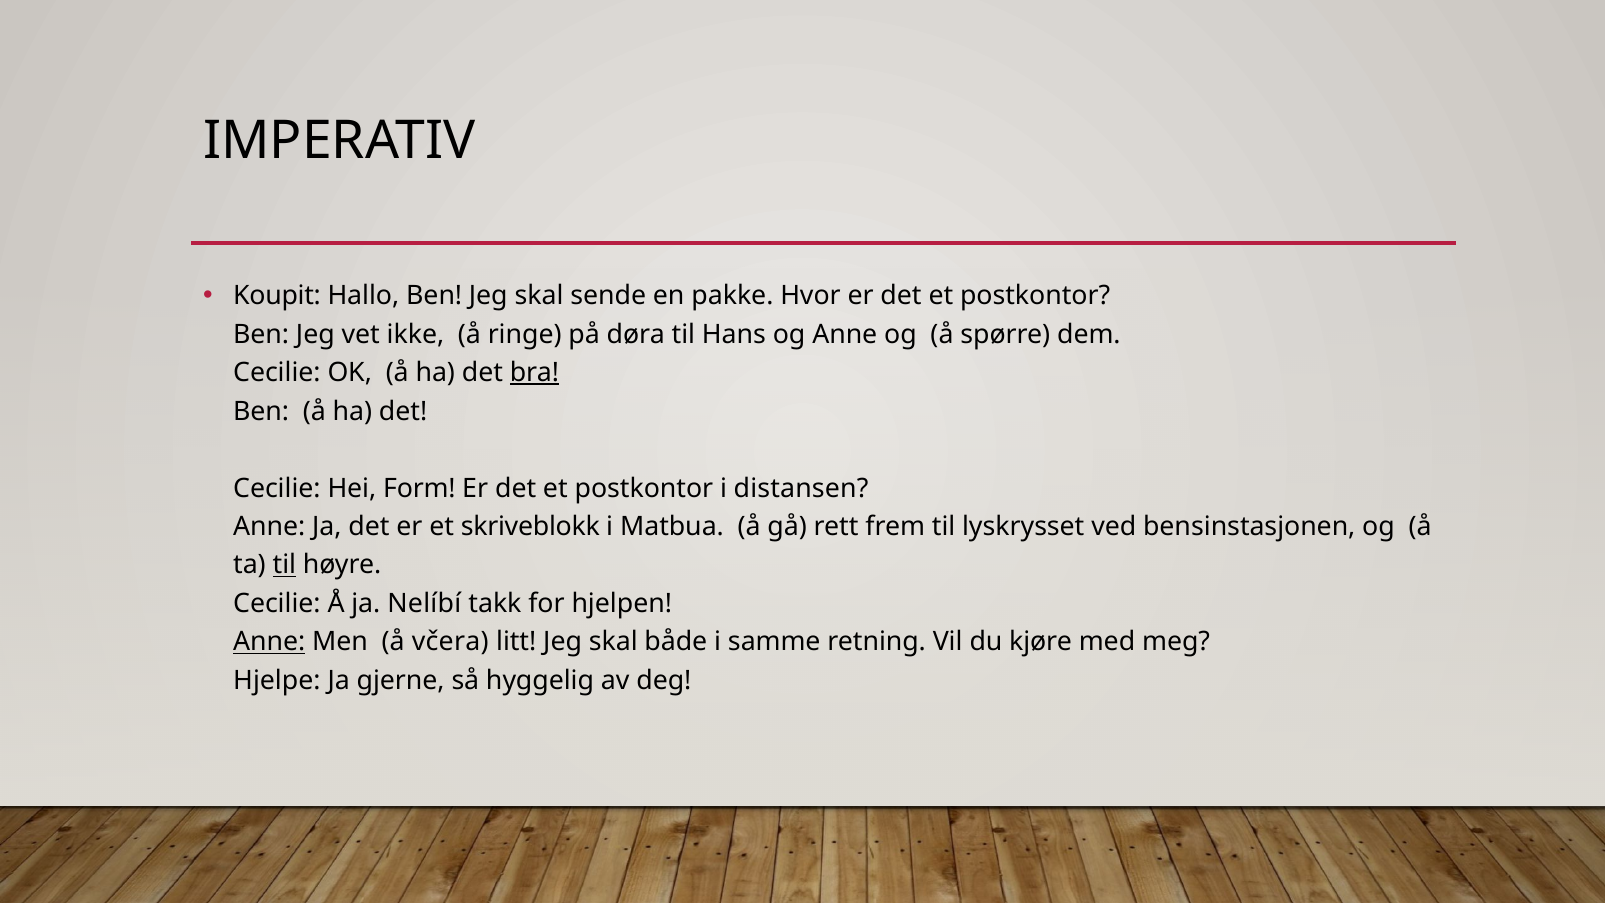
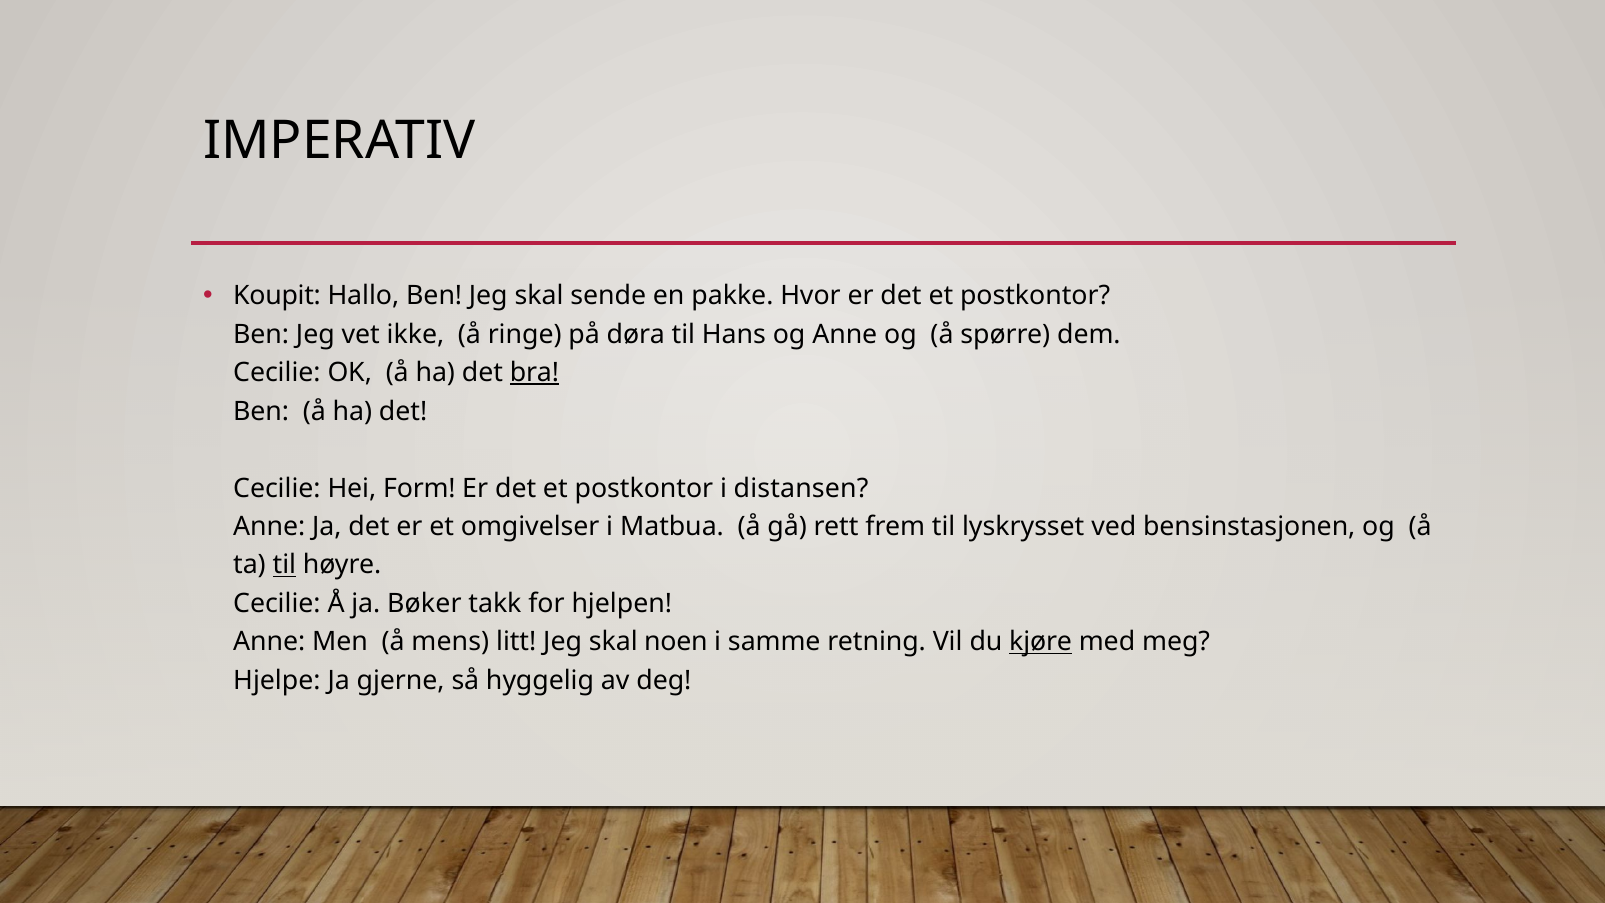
skriveblokk: skriveblokk -> omgivelser
Nelíbí: Nelíbí -> Bøker
Anne at (269, 642) underline: present -> none
včera: včera -> mens
både: både -> noen
kjøre underline: none -> present
